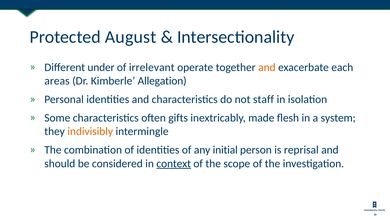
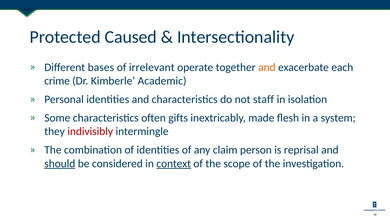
August: August -> Caused
under: under -> bases
areas: areas -> crime
Allegation: Allegation -> Academic
indivisibly colour: orange -> red
initial: initial -> claim
should underline: none -> present
